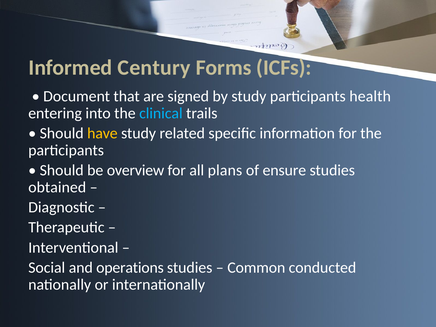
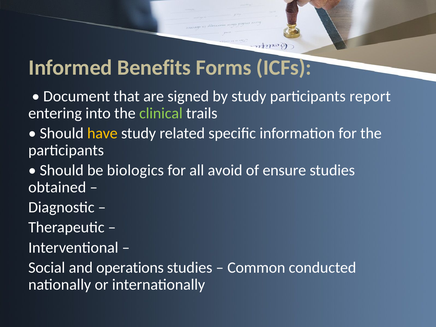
Century: Century -> Benefits
health: health -> report
clinical colour: light blue -> light green
overview: overview -> biologics
plans: plans -> avoid
